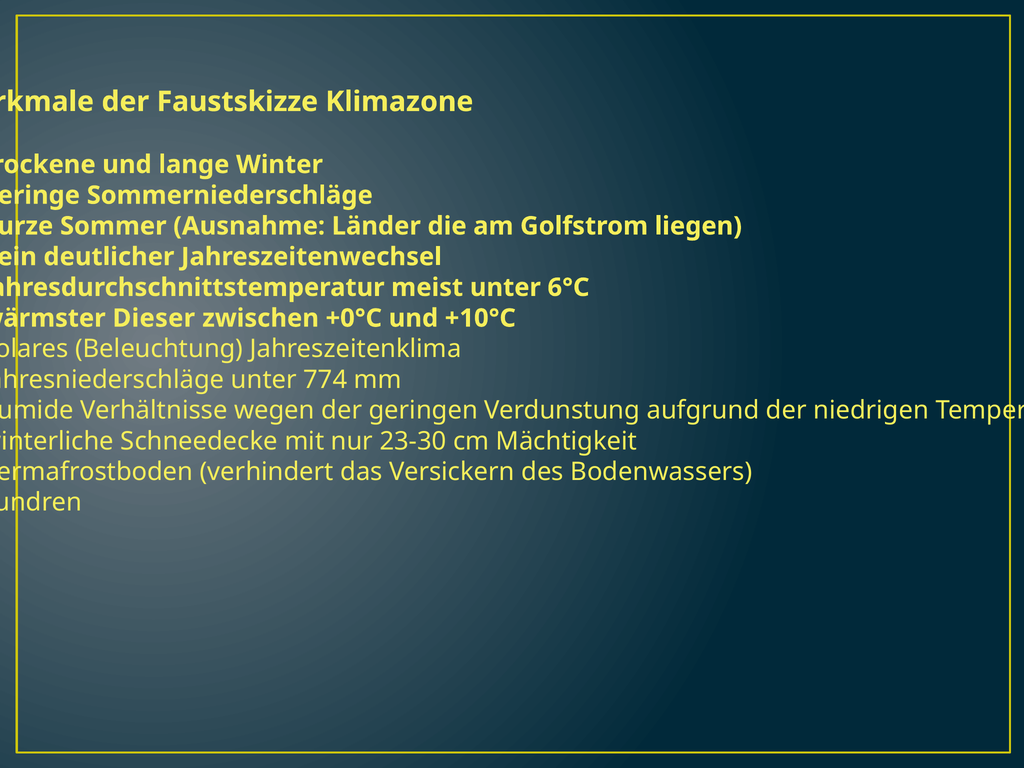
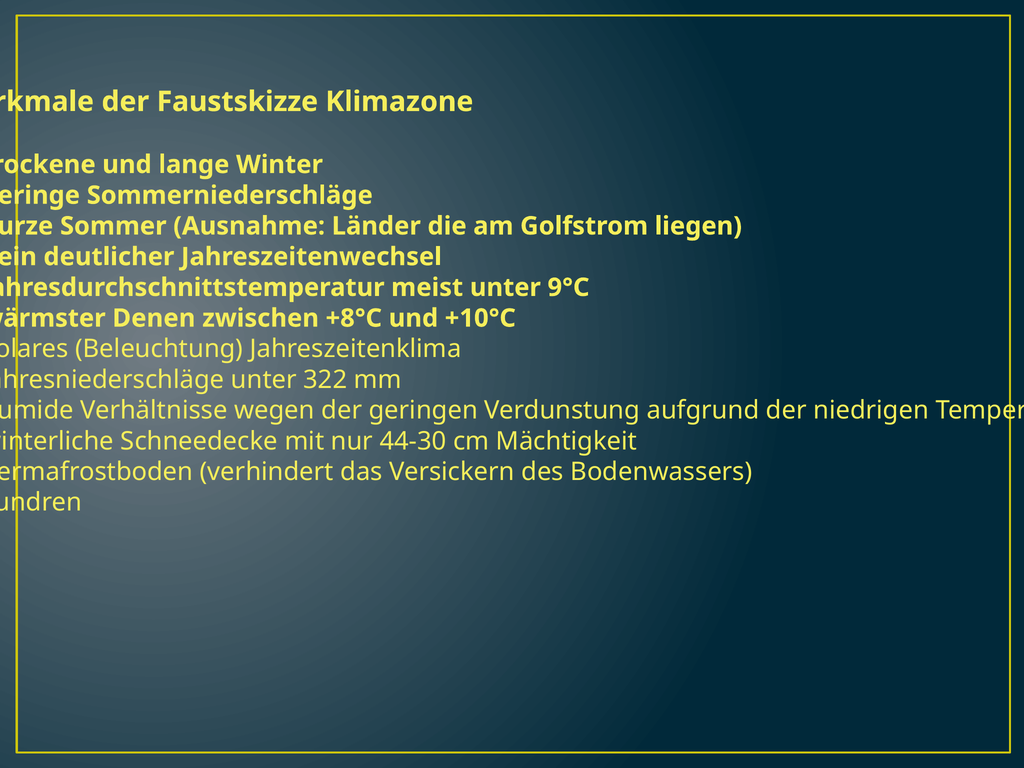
6°C: 6°C -> 9°C
Dieser: Dieser -> Denen
+0°C: +0°C -> +8°C
774: 774 -> 322
23-30: 23-30 -> 44-30
